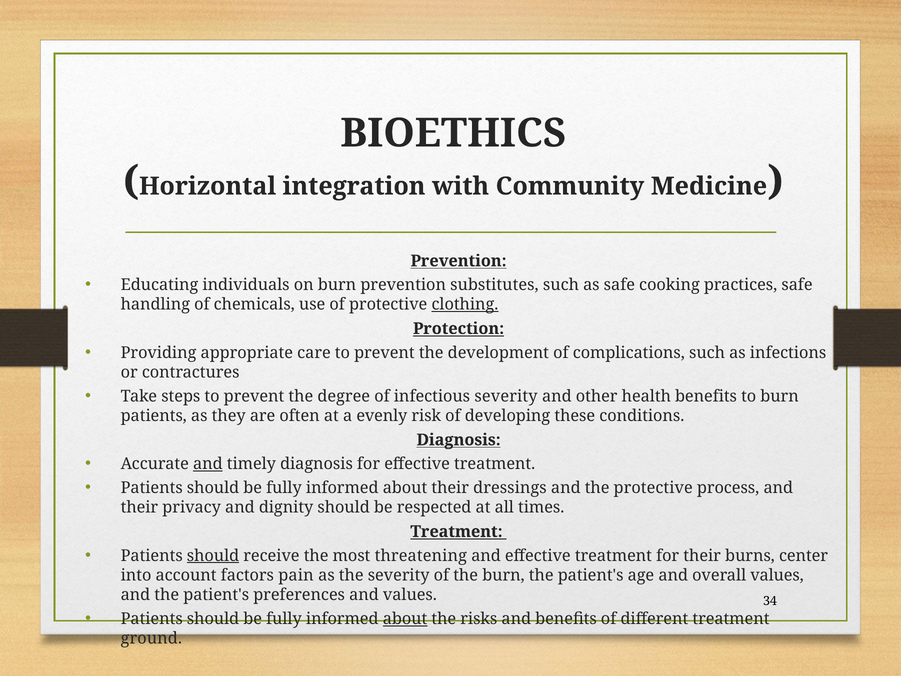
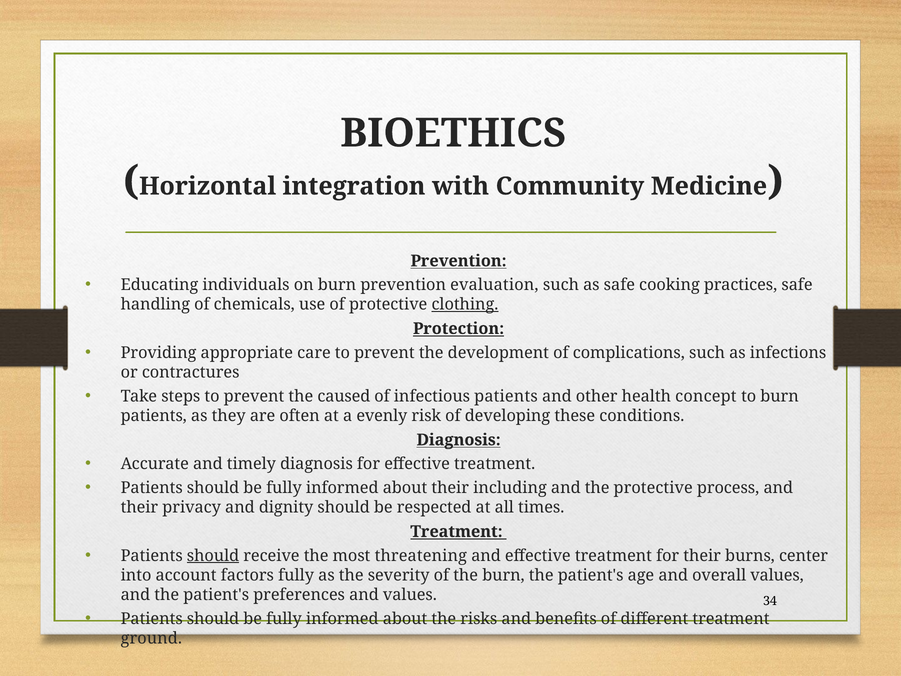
substitutes: substitutes -> evaluation
degree: degree -> caused
infectious severity: severity -> patients
health benefits: benefits -> concept
and at (208, 464) underline: present -> none
dressings: dressings -> including
factors pain: pain -> fully
about at (405, 619) underline: present -> none
